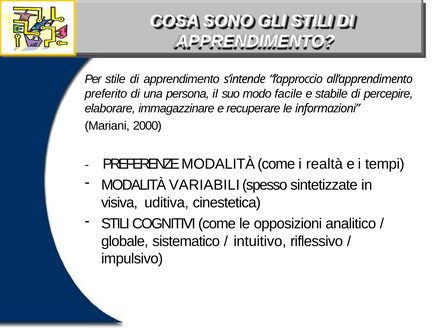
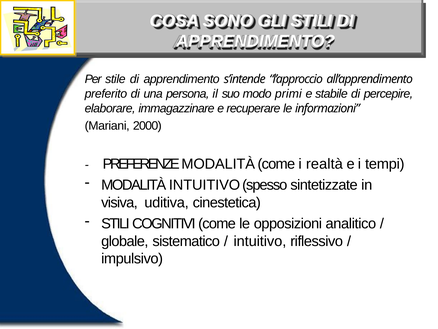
facile: facile -> primi
MODALITÀ VARIABILI: VARIABILI -> INTUITIVO
